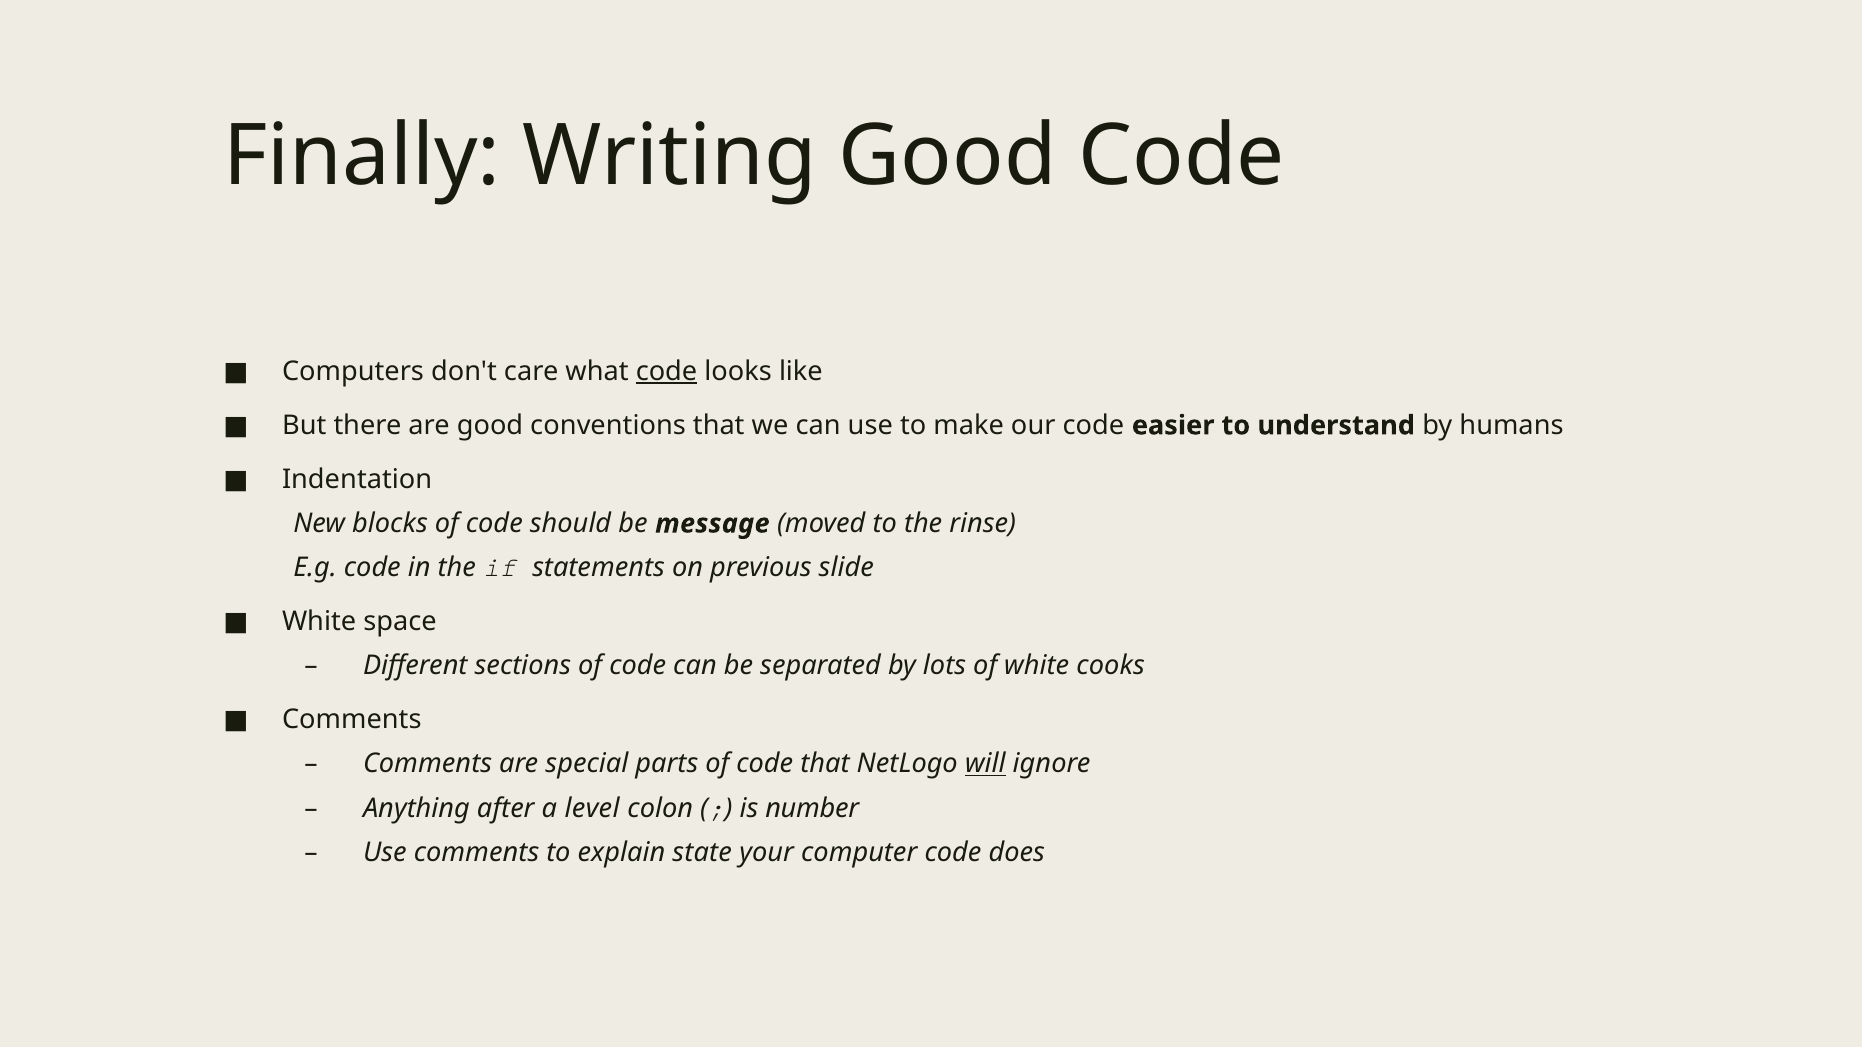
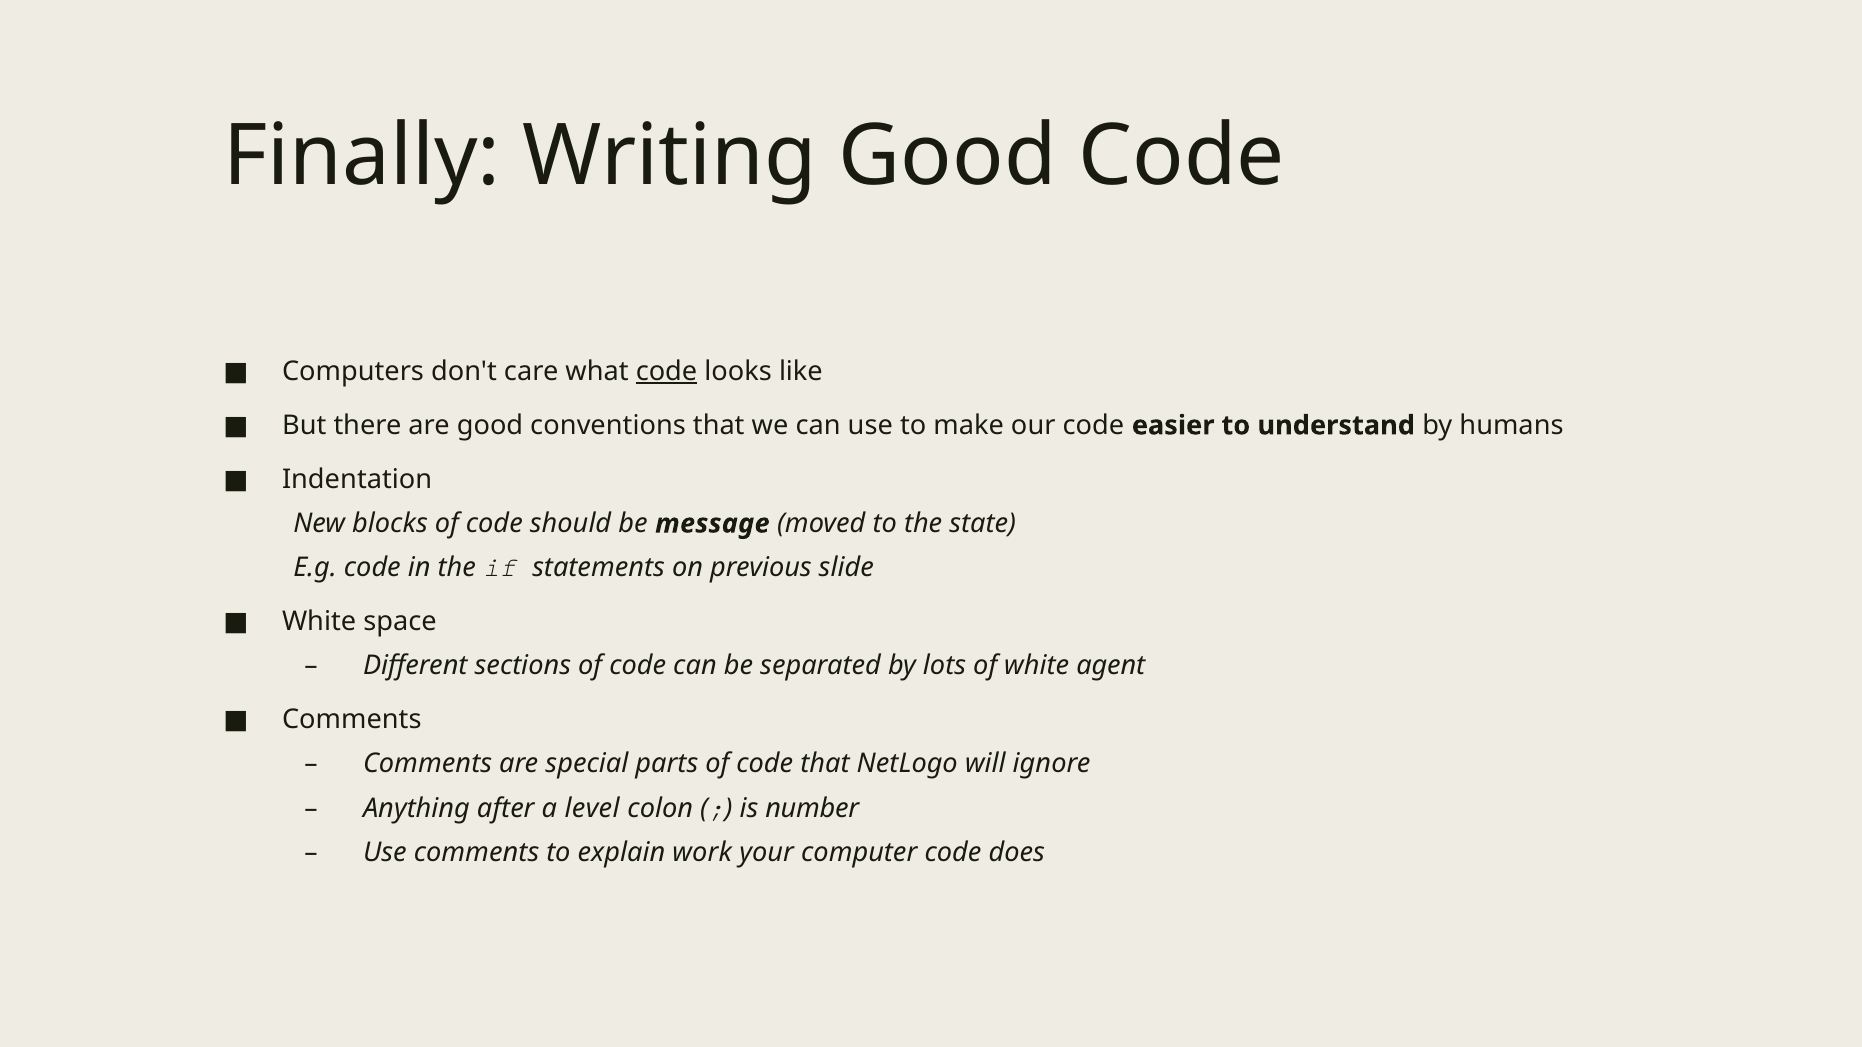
rinse: rinse -> state
cooks: cooks -> agent
will underline: present -> none
state: state -> work
